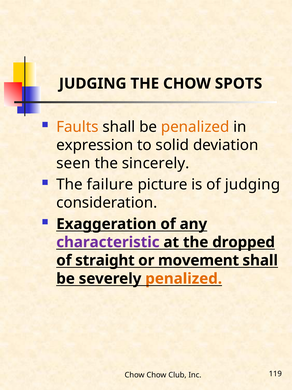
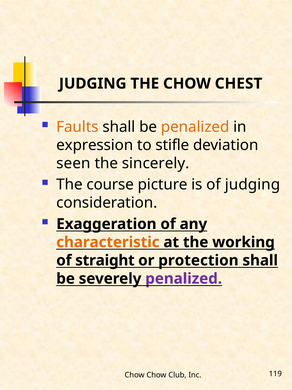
SPOTS: SPOTS -> CHEST
solid: solid -> stifle
failure: failure -> course
characteristic colour: purple -> orange
dropped: dropped -> working
movement: movement -> protection
penalized at (184, 278) colour: orange -> purple
